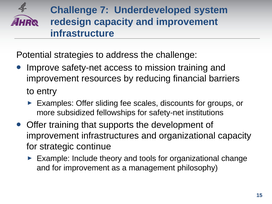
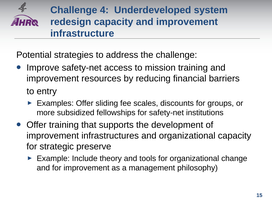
7: 7 -> 4
continue: continue -> preserve
